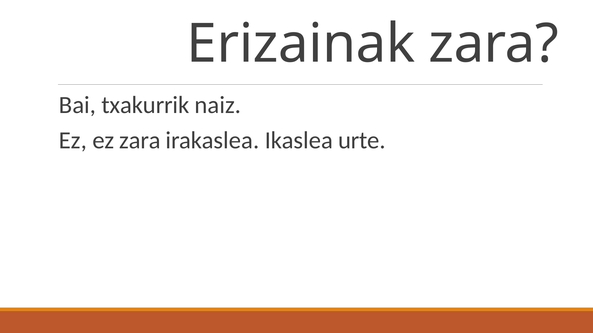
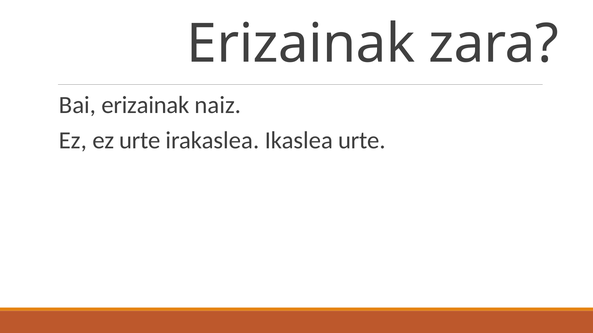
Bai txakurrik: txakurrik -> erizainak
ez zara: zara -> urte
